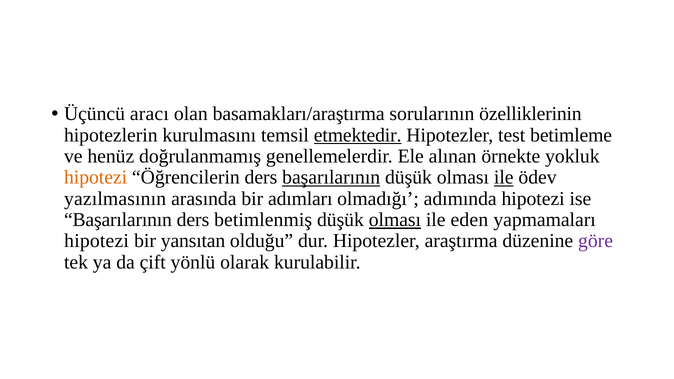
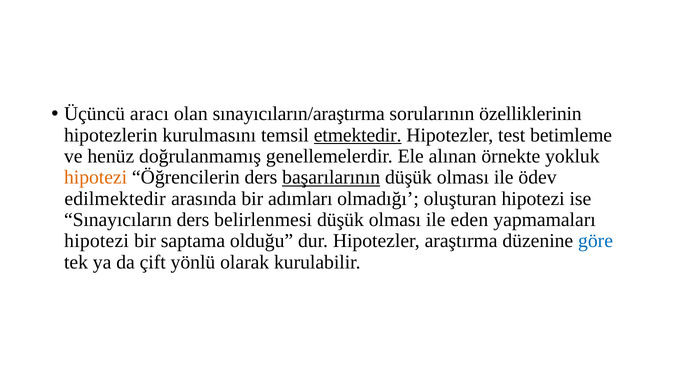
basamakları/araştırma: basamakları/araştırma -> sınayıcıların/araştırma
ile at (504, 177) underline: present -> none
yazılmasının: yazılmasının -> edilmektedir
adımında: adımında -> oluşturan
Başarılarının at (118, 220): Başarılarının -> Sınayıcıların
betimlenmiş: betimlenmiş -> belirlenmesi
olması at (395, 220) underline: present -> none
yansıtan: yansıtan -> saptama
göre colour: purple -> blue
